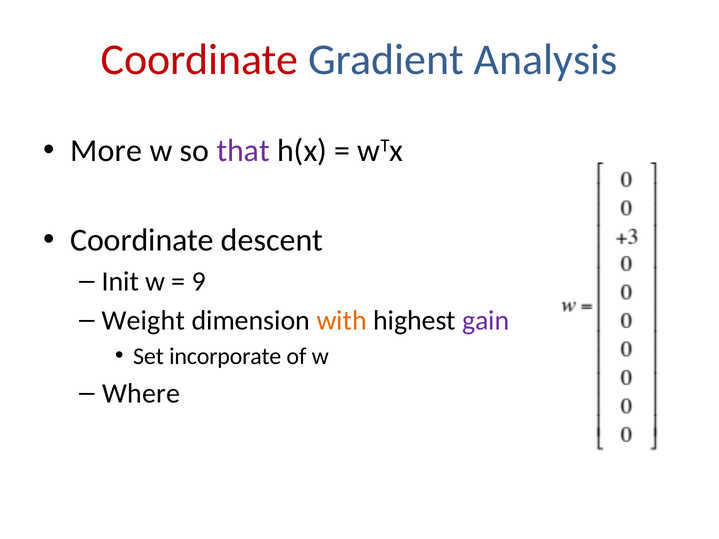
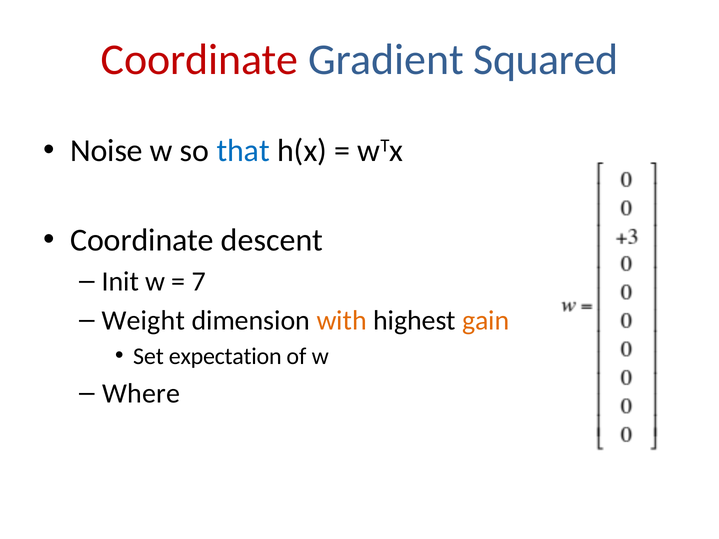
Analysis: Analysis -> Squared
More: More -> Noise
that colour: purple -> blue
9: 9 -> 7
gain colour: purple -> orange
incorporate: incorporate -> expectation
